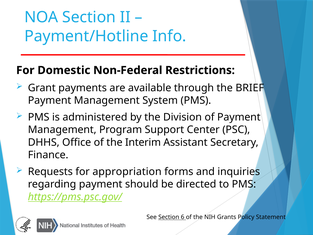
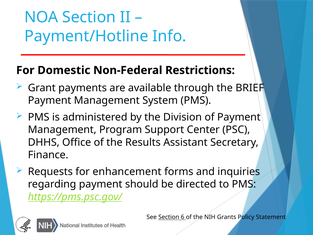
Interim: Interim -> Results
appropriation: appropriation -> enhancement
